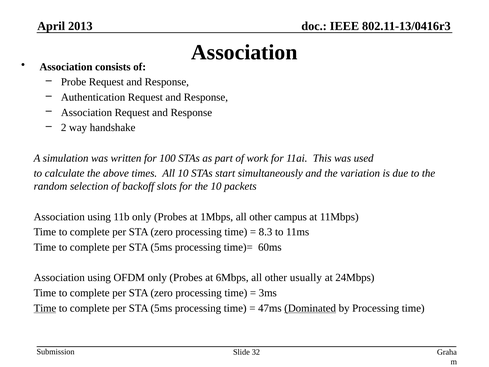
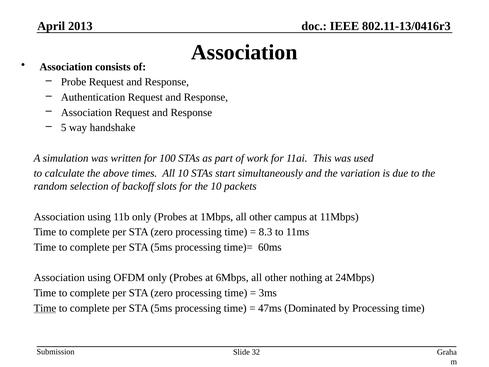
2: 2 -> 5
usually: usually -> nothing
Dominated underline: present -> none
